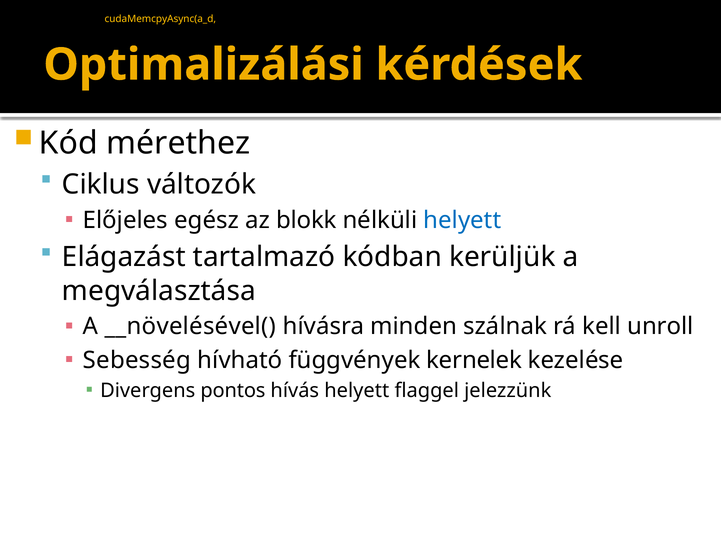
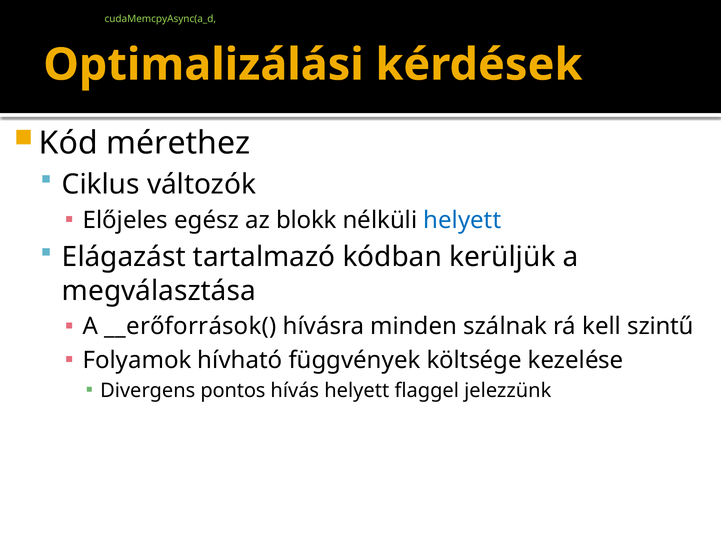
cudaMemcpyAsync(a_d colour: yellow -> light green
__növelésével(: __növelésével( -> __erőforrások(
unroll: unroll -> szintű
Sebesség: Sebesség -> Folyamok
kernelek: kernelek -> költsége
